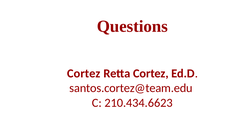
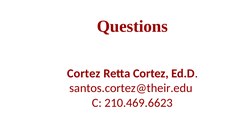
santos.cortez@team.edu: santos.cortez@team.edu -> santos.cortez@their.edu
210.434.6623: 210.434.6623 -> 210.469.6623
